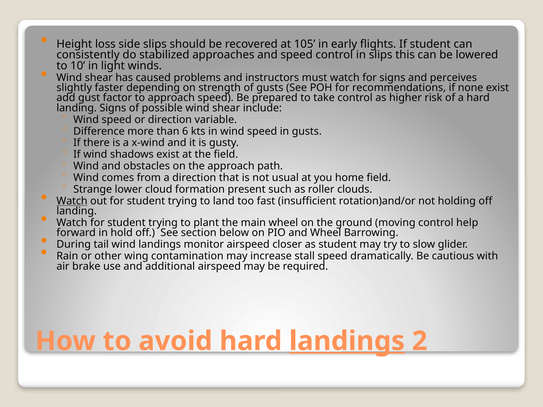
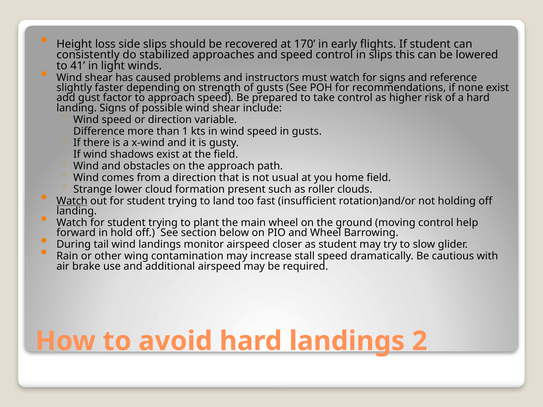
105: 105 -> 170
10: 10 -> 41
perceives: perceives -> reference
6: 6 -> 1
landings at (347, 341) underline: present -> none
